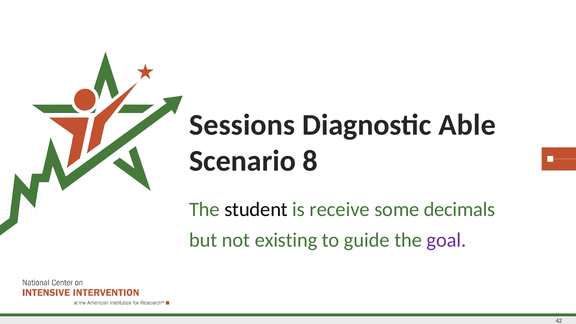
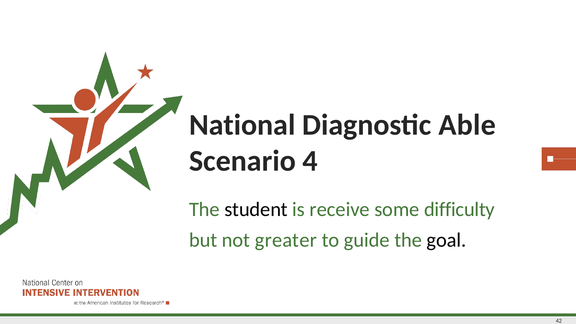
Sessions: Sessions -> National
8: 8 -> 4
decimals: decimals -> difficulty
existing: existing -> greater
goal colour: purple -> black
